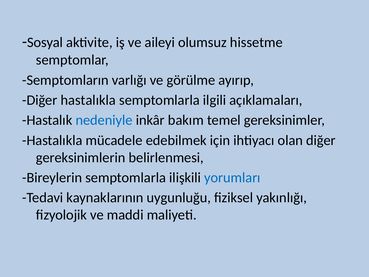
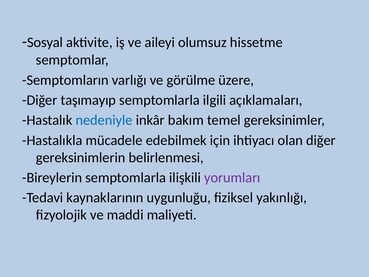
ayırıp: ayırıp -> üzere
Diğer hastalıkla: hastalıkla -> taşımayıp
yorumları colour: blue -> purple
